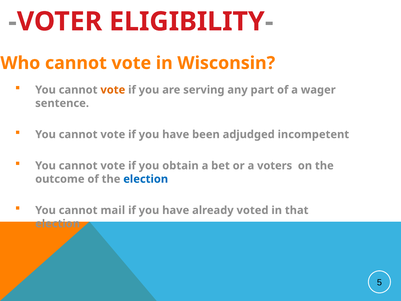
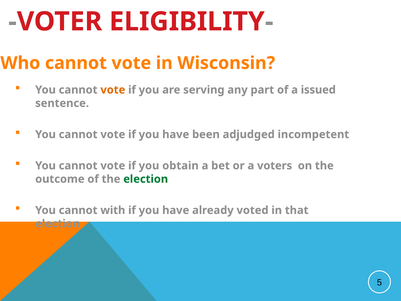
wager: wager -> issued
election at (146, 179) colour: blue -> green
mail: mail -> with
